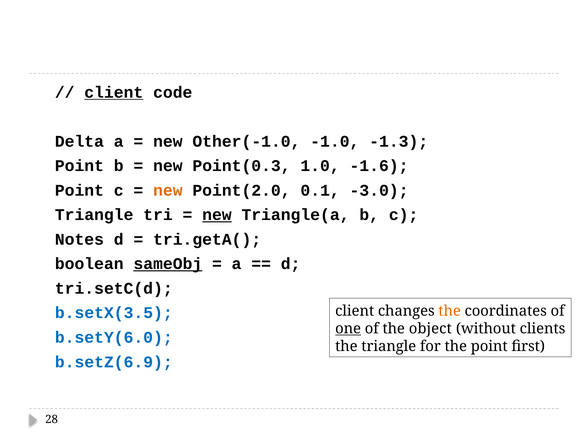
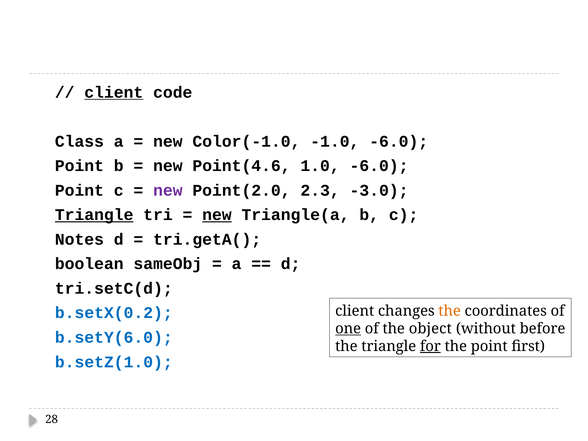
Delta: Delta -> Class
Other(-1.0: Other(-1.0 -> Color(-1.0
-1.0 -1.3: -1.3 -> -6.0
Point(0.3: Point(0.3 -> Point(4.6
1.0 -1.6: -1.6 -> -6.0
new at (168, 190) colour: orange -> purple
0.1: 0.1 -> 2.3
Triangle at (94, 215) underline: none -> present
sameObj underline: present -> none
b.setX(3.5: b.setX(3.5 -> b.setX(0.2
clients: clients -> before
for underline: none -> present
b.setZ(6.9: b.setZ(6.9 -> b.setZ(1.0
